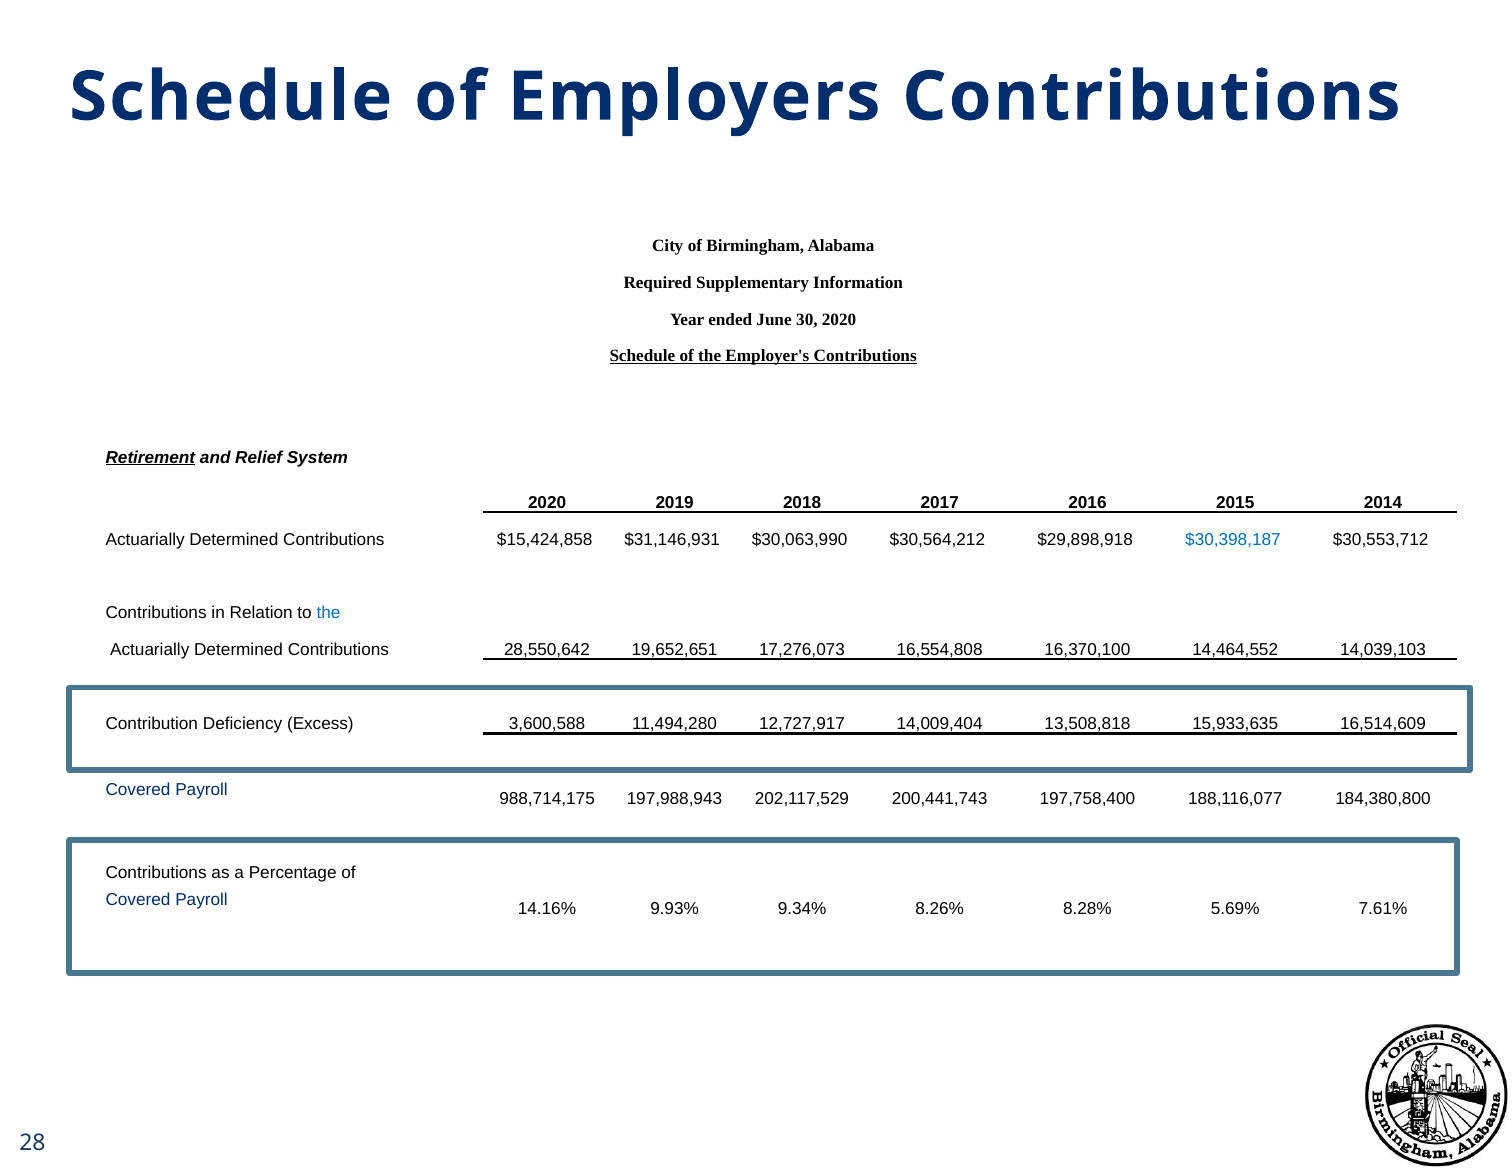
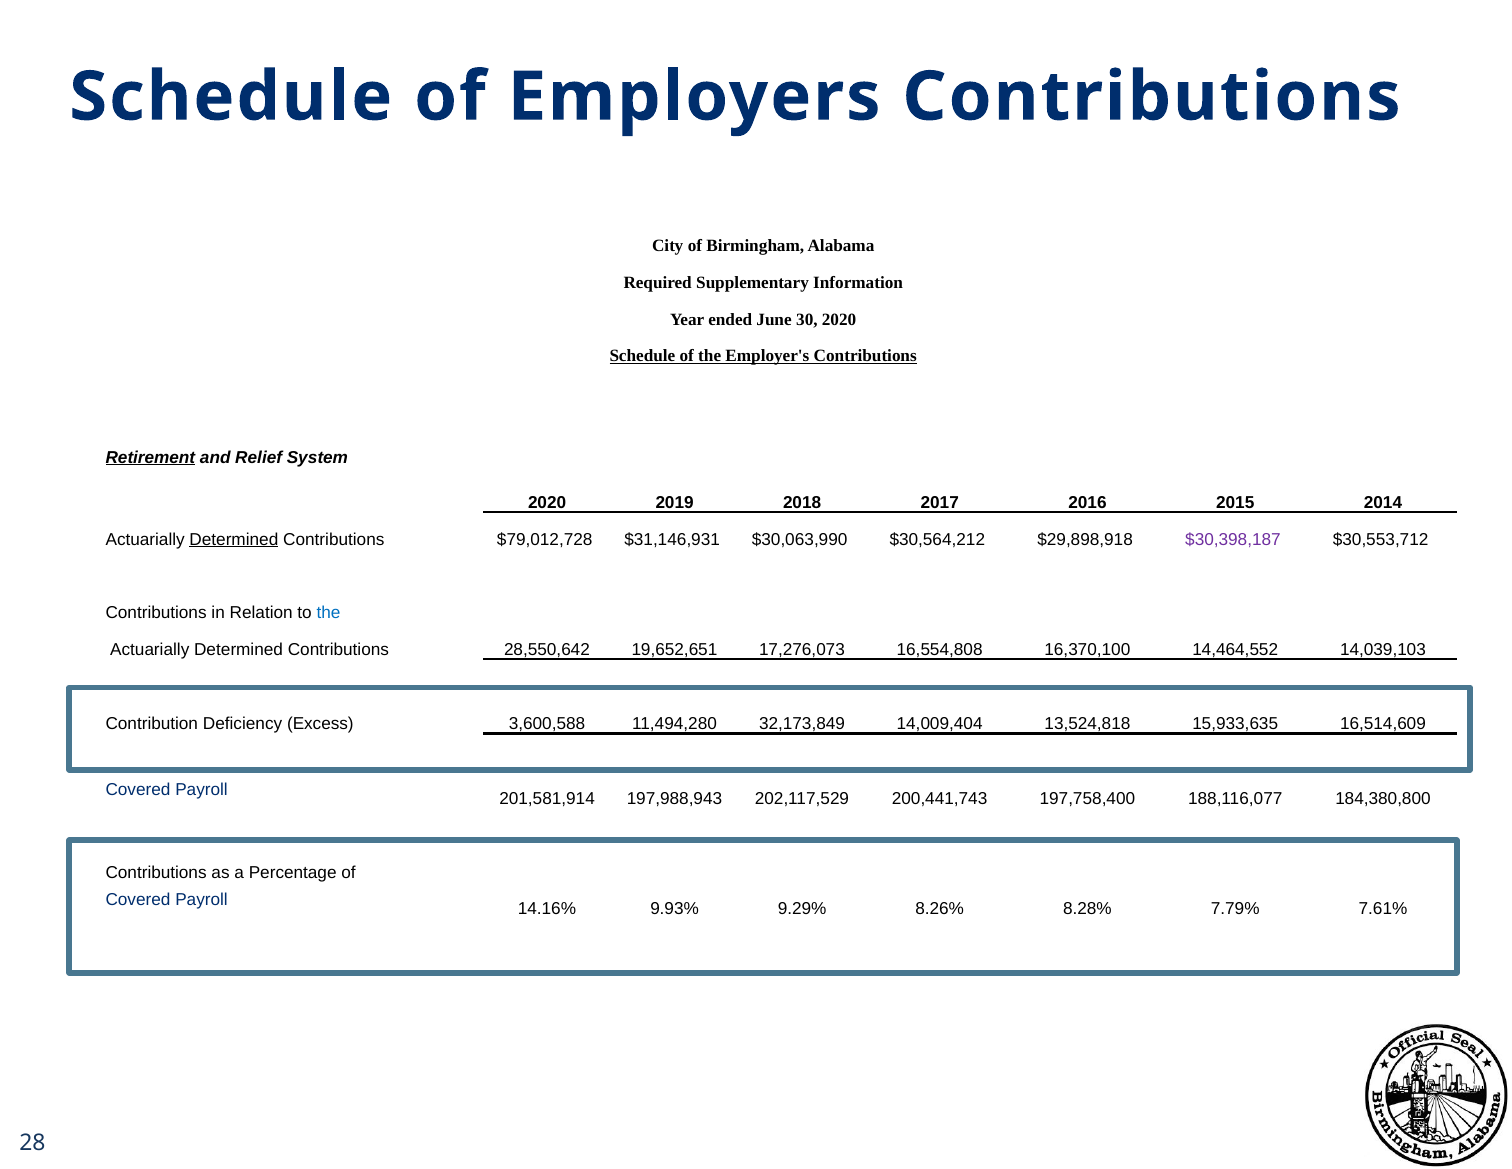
Determined at (234, 539) underline: none -> present
$15,424,858: $15,424,858 -> $79,012,728
$30,398,187 colour: blue -> purple
12,727,917: 12,727,917 -> 32,173,849
13,508,818: 13,508,818 -> 13,524,818
988,714,175: 988,714,175 -> 201,581,914
9.34%: 9.34% -> 9.29%
5.69%: 5.69% -> 7.79%
